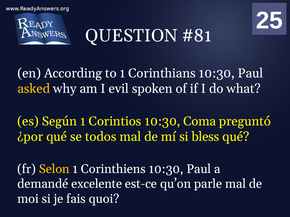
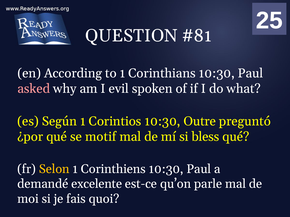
asked colour: yellow -> pink
Coma: Coma -> Outre
todos: todos -> motif
